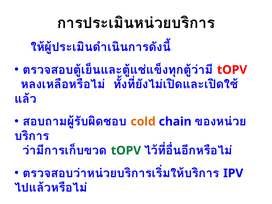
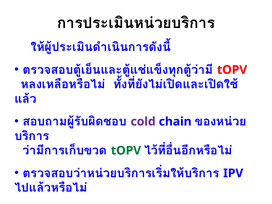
cold colour: orange -> purple
